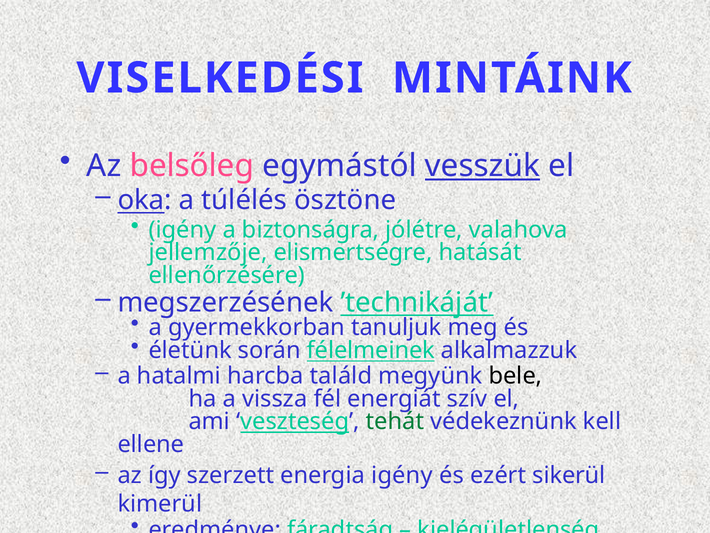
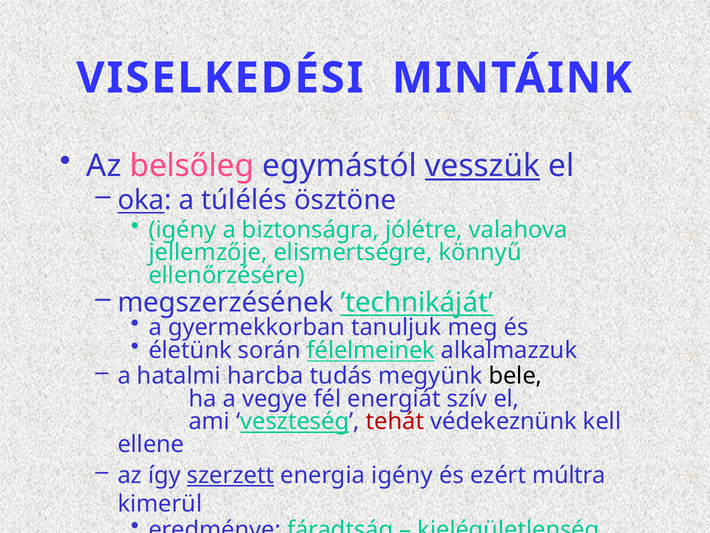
hatását: hatását -> könnyű
találd: találd -> tudás
vissza: vissza -> vegye
tehát colour: green -> red
szerzett underline: none -> present
sikerül: sikerül -> múltra
